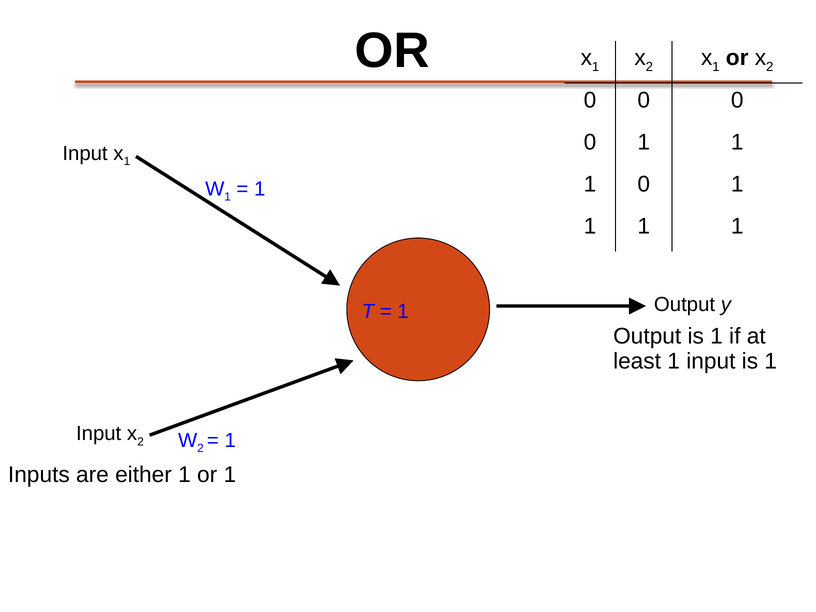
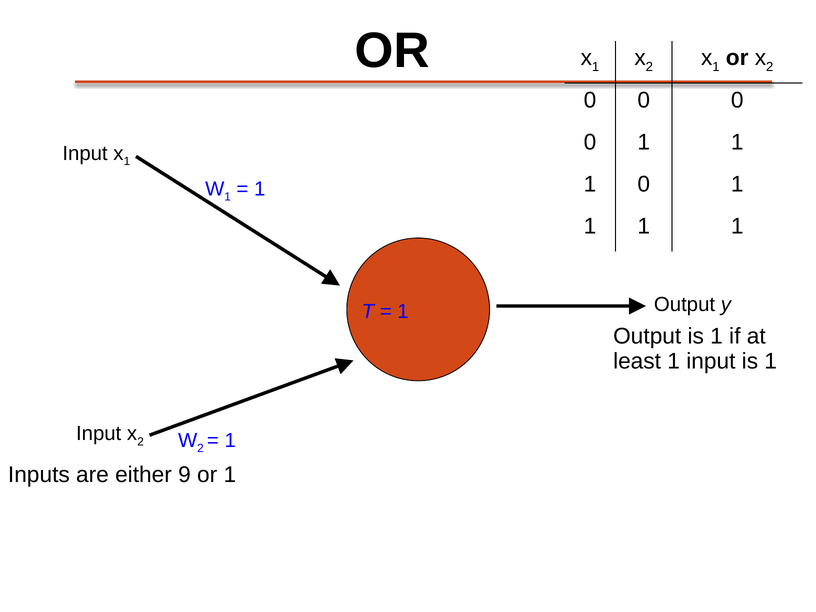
either 1: 1 -> 9
